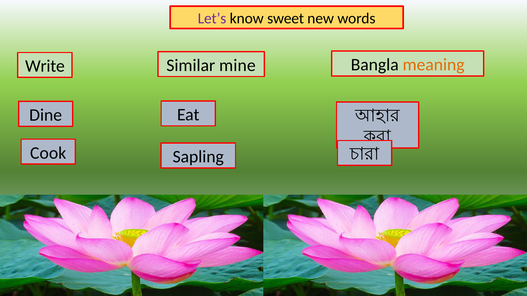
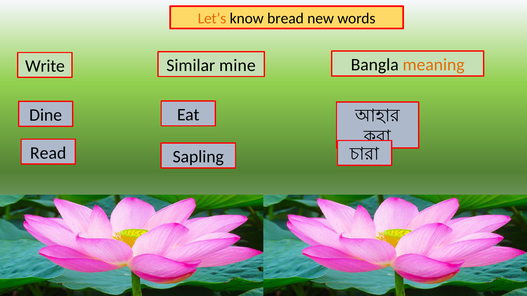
Let’s colour: purple -> orange
sweet: sweet -> bread
Cook: Cook -> Read
